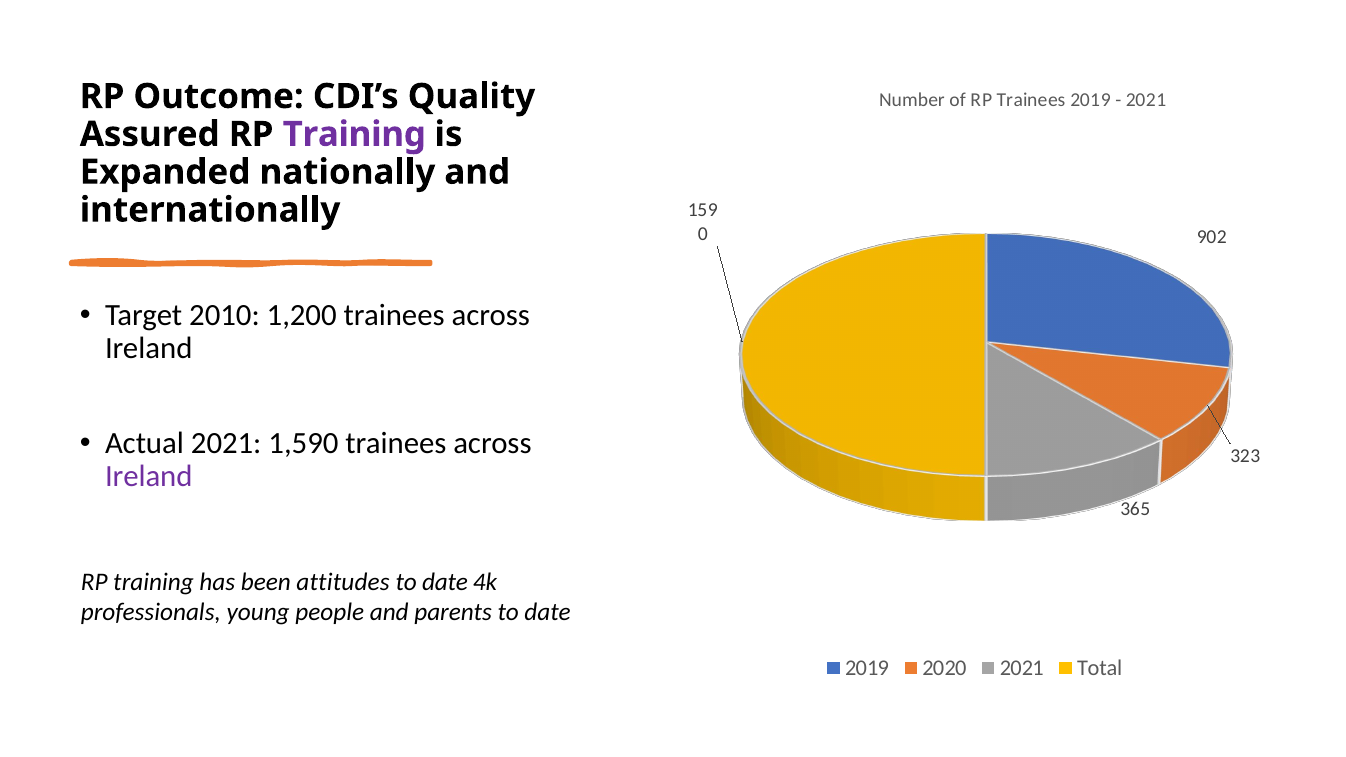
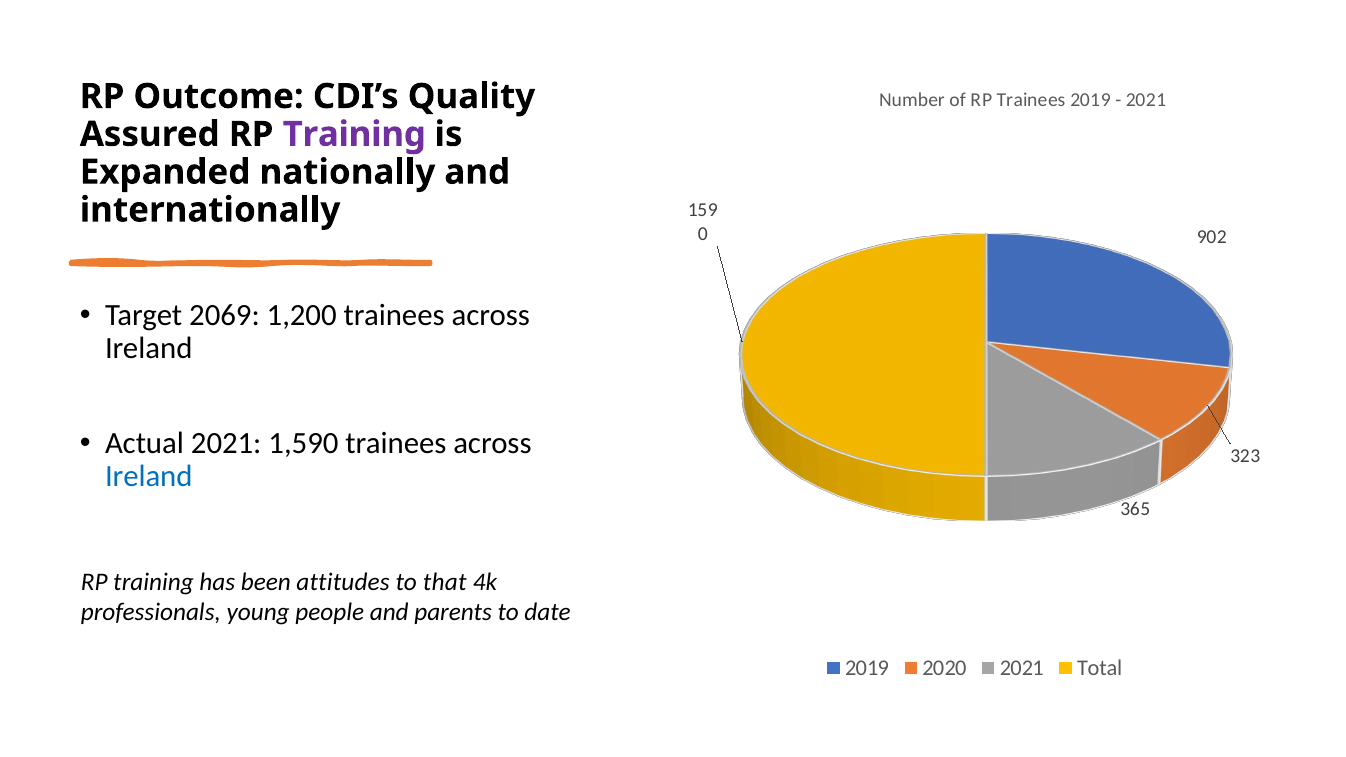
2010: 2010 -> 2069
Ireland at (149, 476) colour: purple -> blue
date at (445, 582): date -> that
